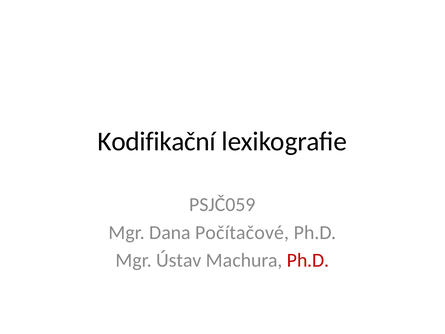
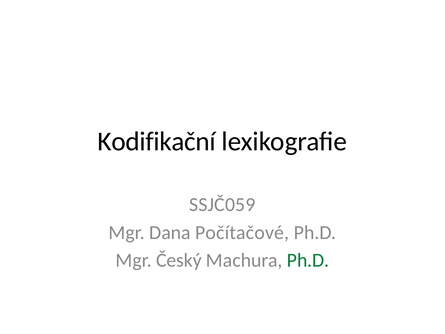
PSJČ059: PSJČ059 -> SSJČ059
Ústav: Ústav -> Český
Ph.D at (308, 260) colour: red -> green
